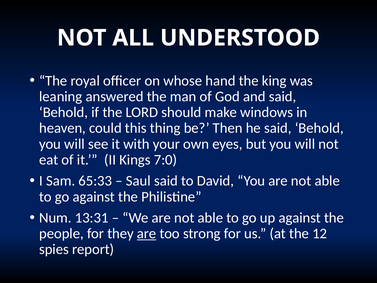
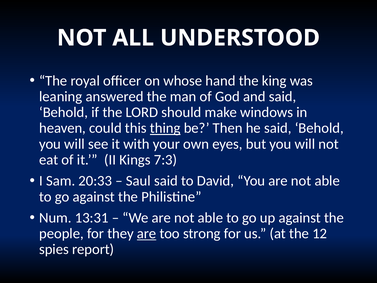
thing underline: none -> present
7:0: 7:0 -> 7:3
65:33: 65:33 -> 20:33
